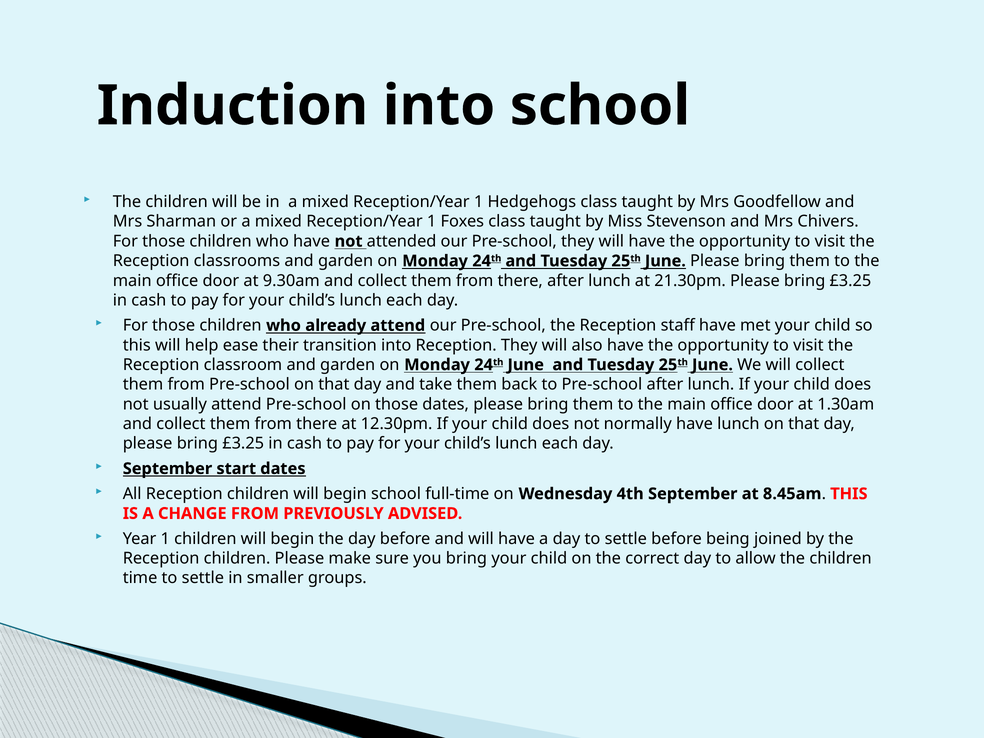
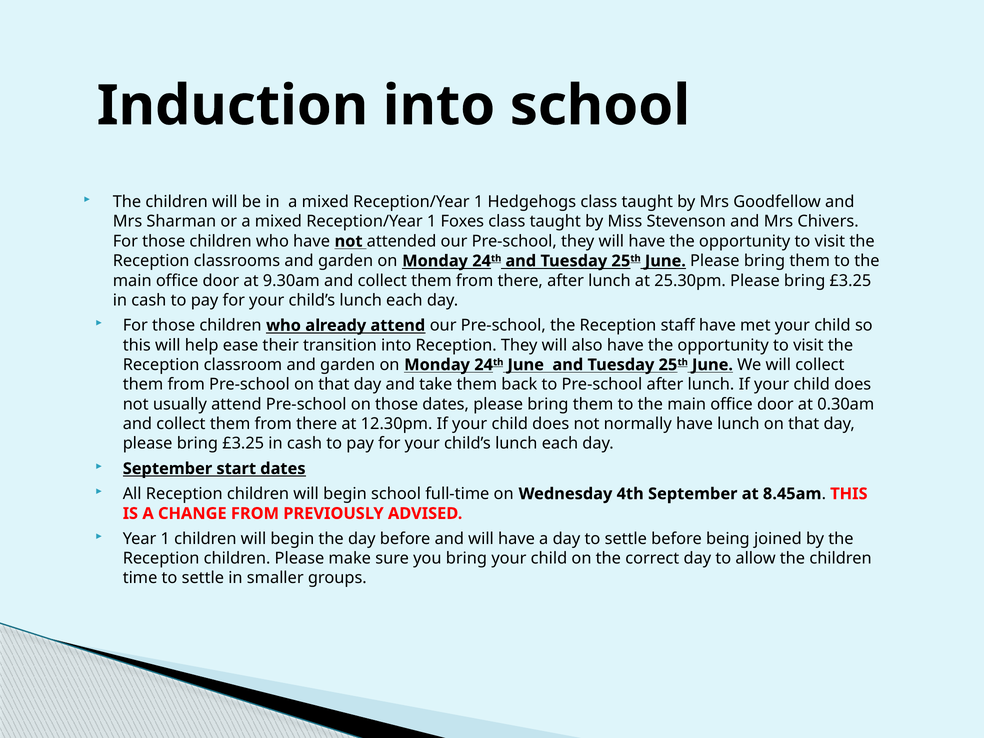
21.30pm: 21.30pm -> 25.30pm
1.30am: 1.30am -> 0.30am
